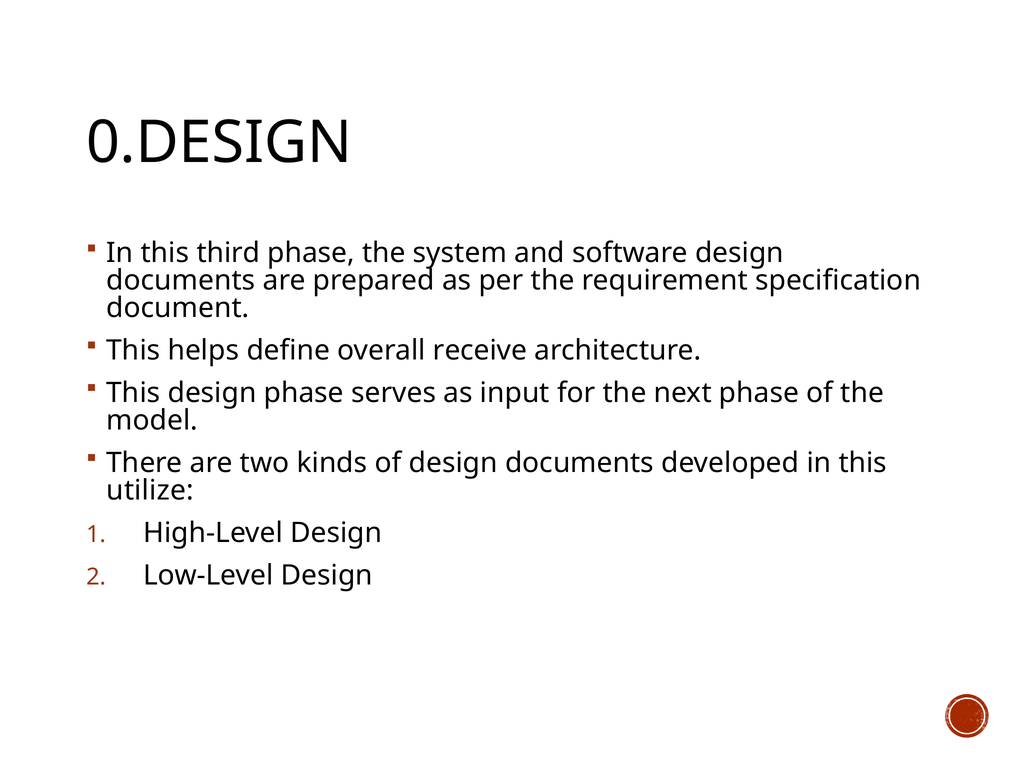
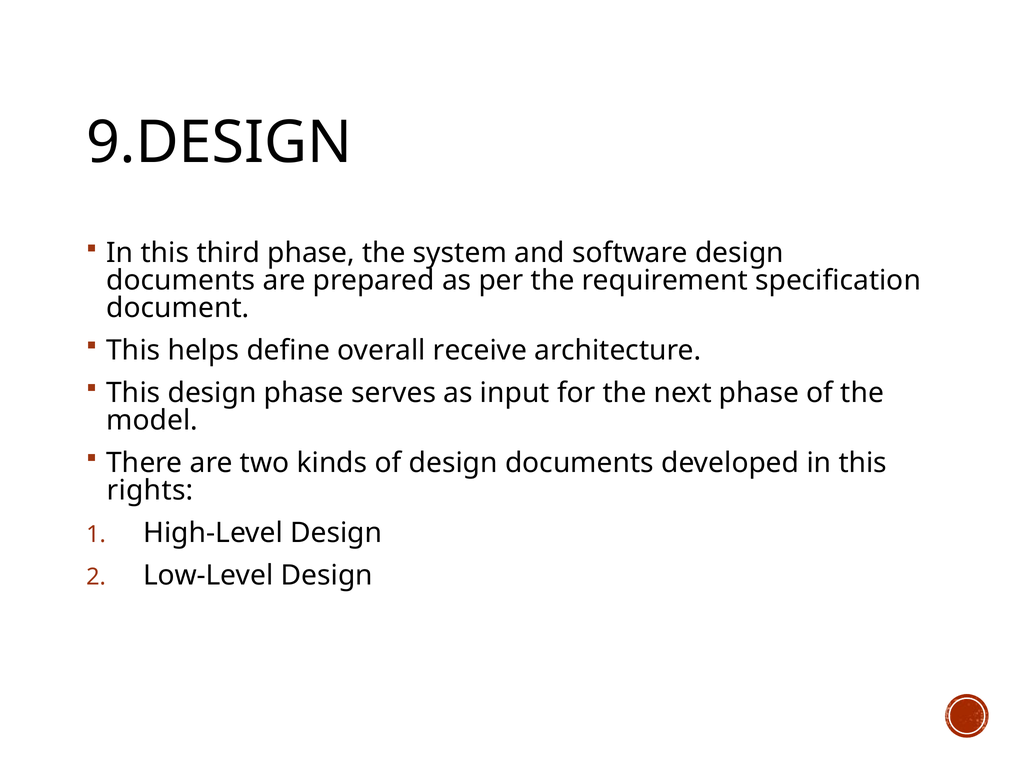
0.DESIGN: 0.DESIGN -> 9.DESIGN
utilize: utilize -> rights
